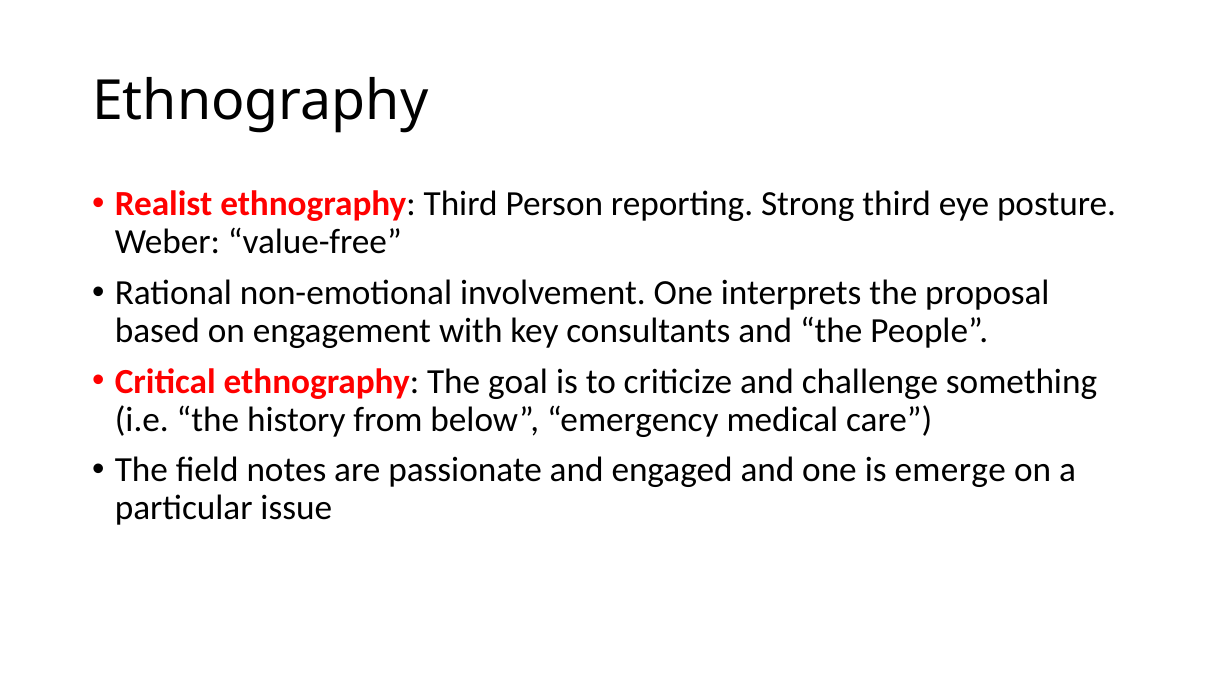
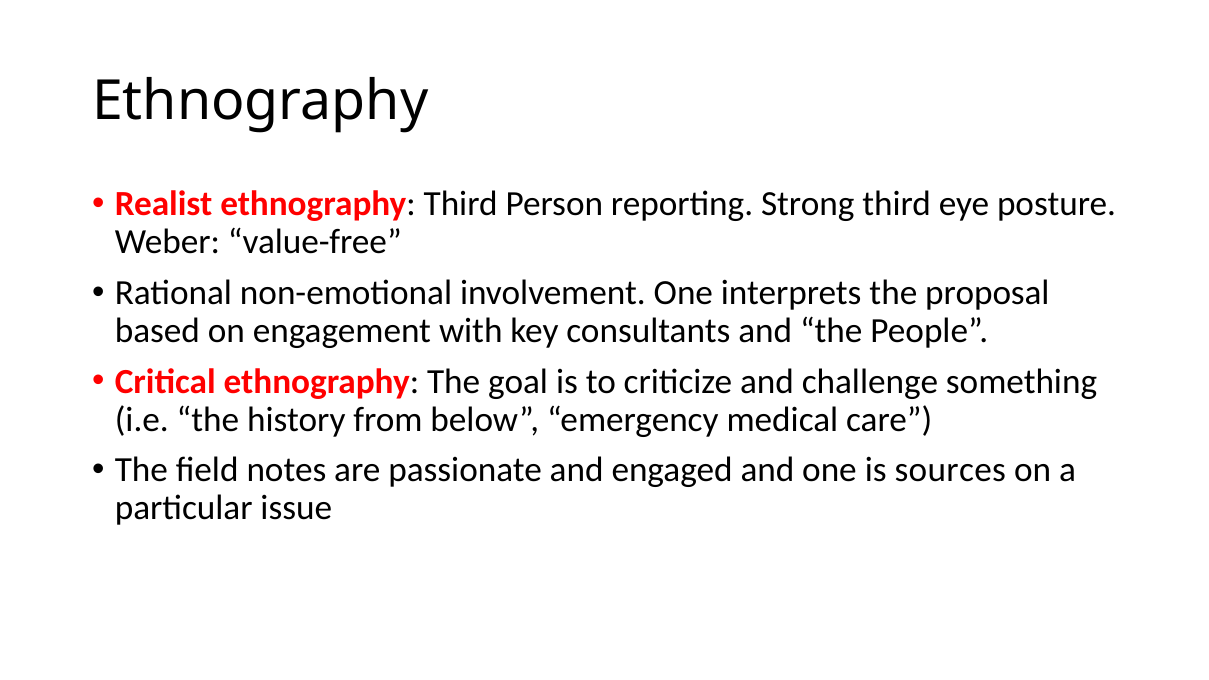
emerge: emerge -> sources
